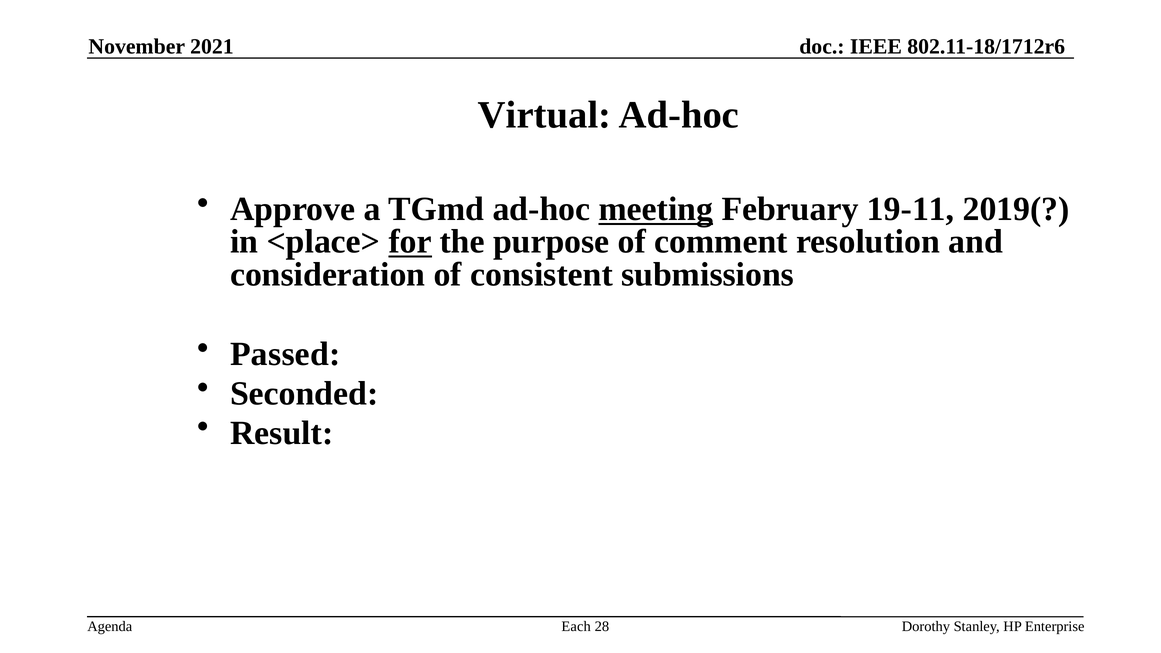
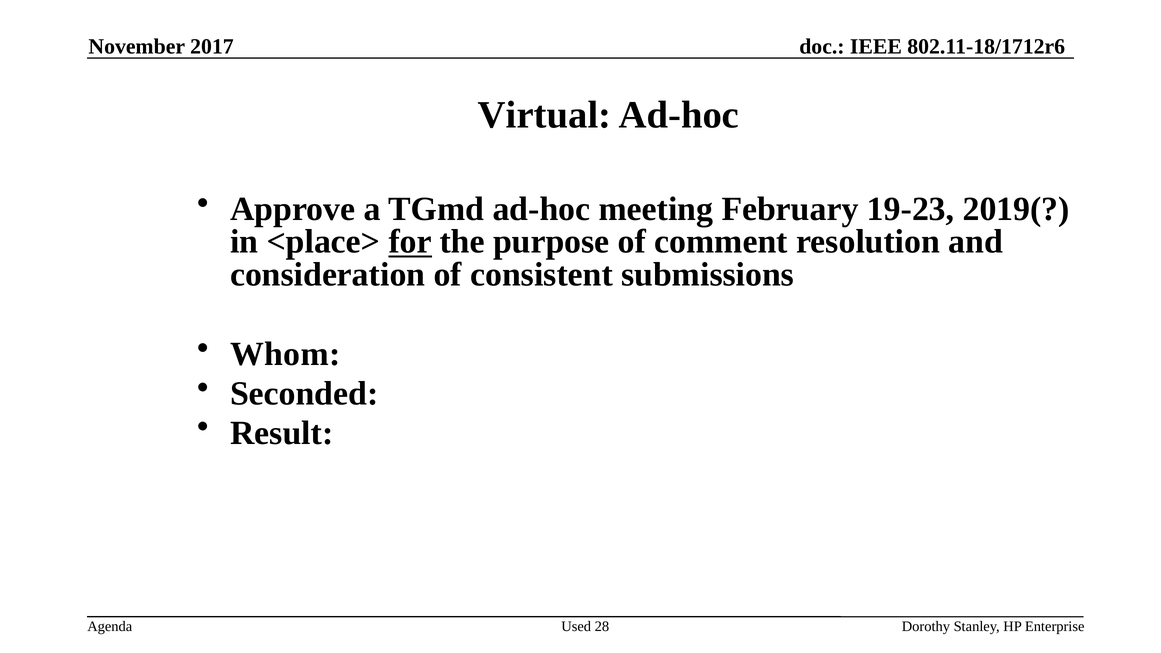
2021: 2021 -> 2017
meeting underline: present -> none
19-11: 19-11 -> 19-23
Passed: Passed -> Whom
Each: Each -> Used
